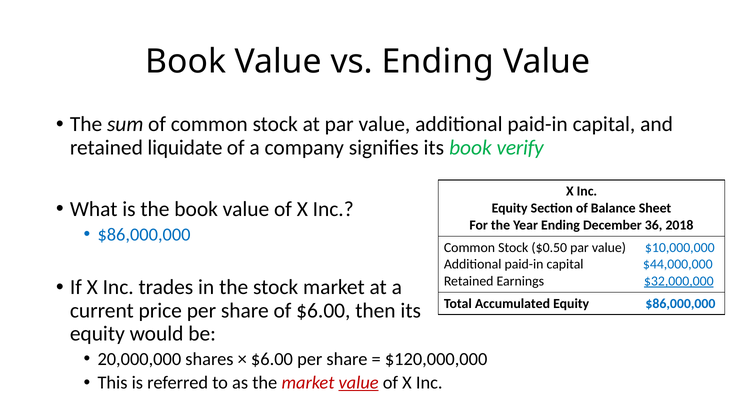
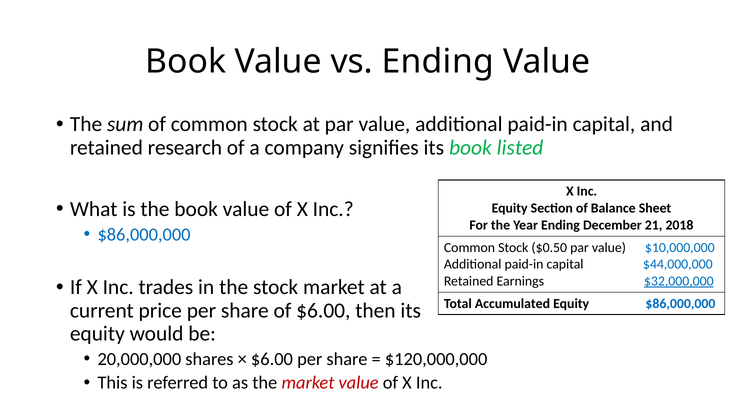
liquidate: liquidate -> research
verify: verify -> listed
36: 36 -> 21
value at (359, 383) underline: present -> none
